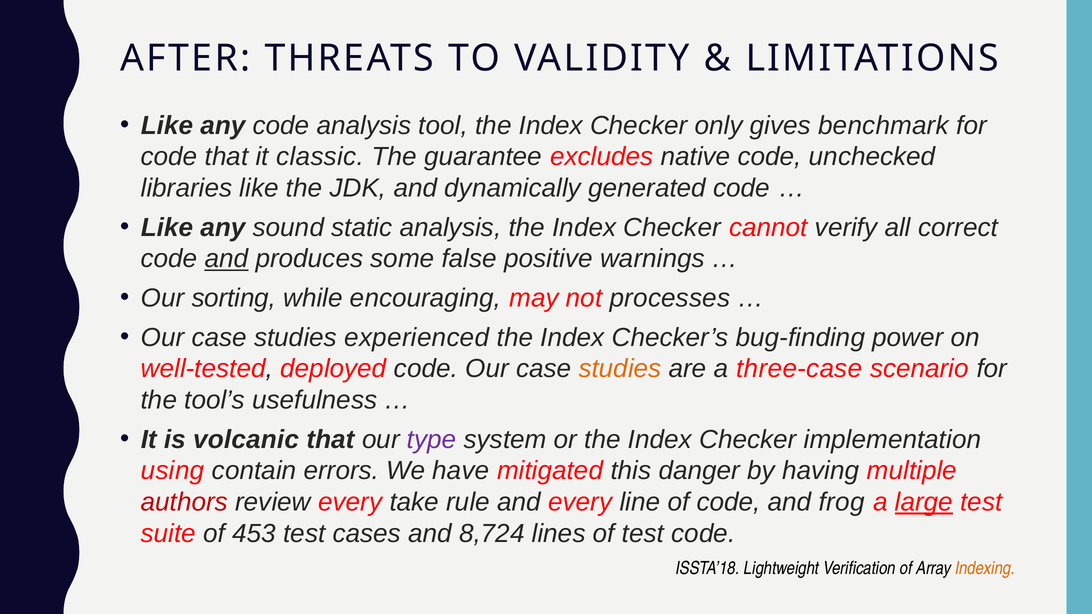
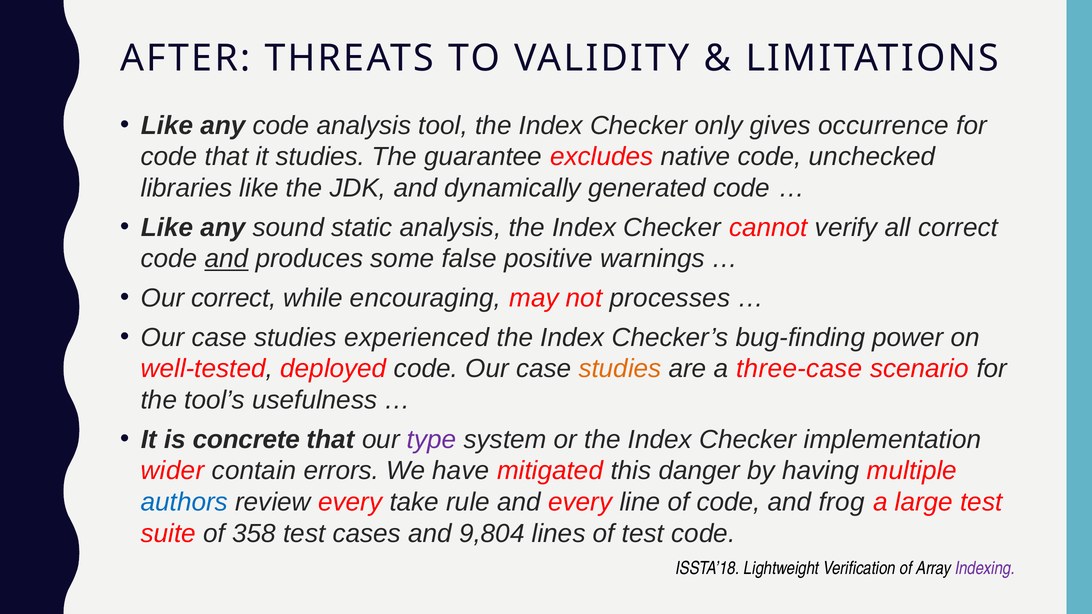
benchmark: benchmark -> occurrence
it classic: classic -> studies
Our sorting: sorting -> correct
volcanic: volcanic -> concrete
using: using -> wider
authors colour: red -> blue
large underline: present -> none
453: 453 -> 358
8,724: 8,724 -> 9,804
Indexing colour: orange -> purple
